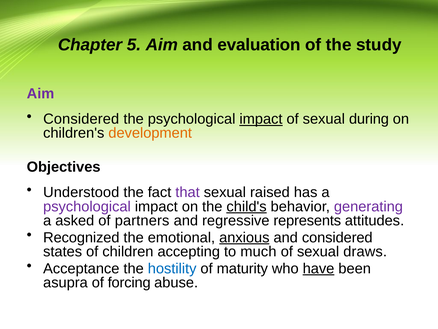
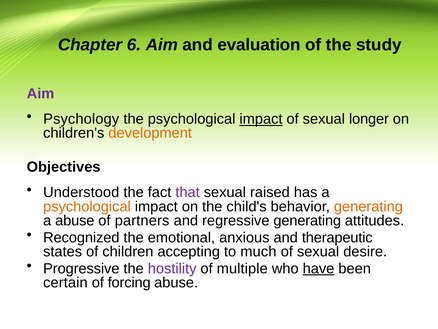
5: 5 -> 6
Considered at (81, 119): Considered -> Psychology
during: during -> longer
psychological at (87, 206) colour: purple -> orange
child's underline: present -> none
generating at (368, 206) colour: purple -> orange
a asked: asked -> abuse
regressive represents: represents -> generating
anxious underline: present -> none
and considered: considered -> therapeutic
draws: draws -> desire
Acceptance: Acceptance -> Progressive
hostility colour: blue -> purple
maturity: maturity -> multiple
asupra: asupra -> certain
